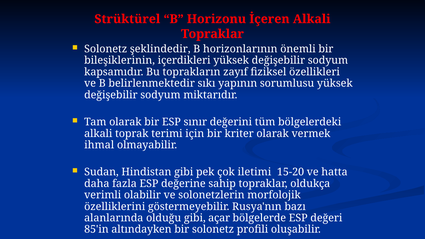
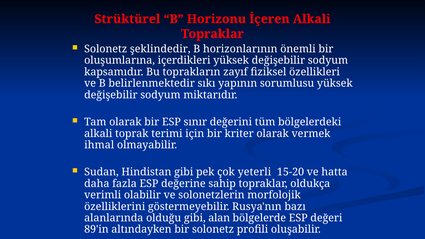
bileşiklerinin: bileşiklerinin -> oluşumlarına
iletimi: iletimi -> yeterli
açar: açar -> alan
85'in: 85'in -> 89'in
